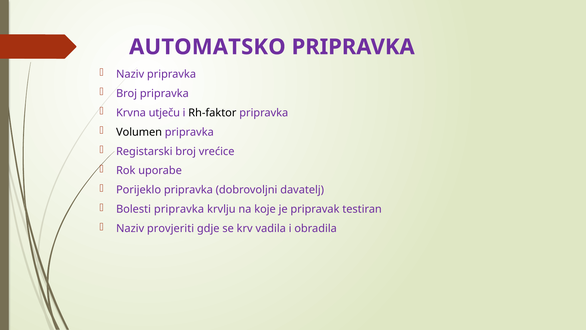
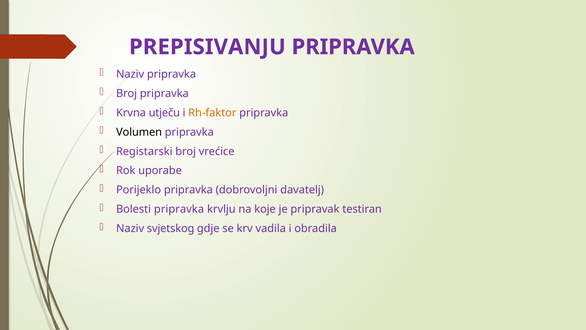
AUTOMATSKO: AUTOMATSKO -> PREPISIVANJU
Rh-faktor colour: black -> orange
provjeriti: provjeriti -> svjetskog
